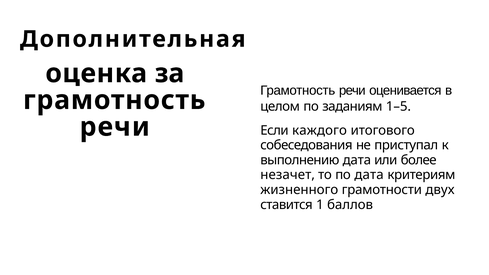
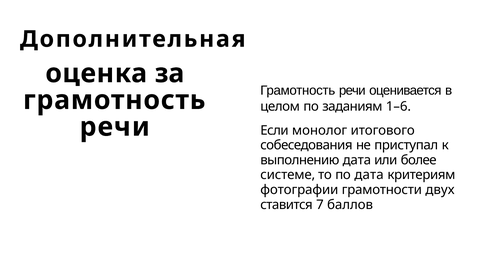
1–5: 1–5 -> 1–6
каждого: каждого -> монолог
незачет: незачет -> системе
жизненного: жизненного -> фотографии
1: 1 -> 7
